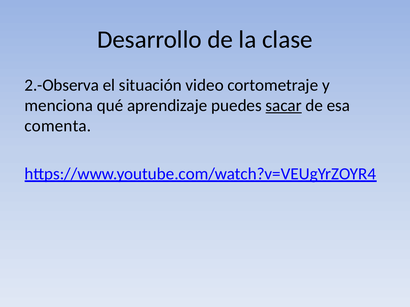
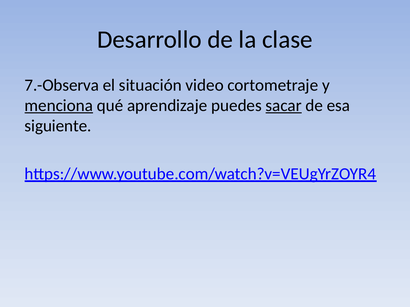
2.-Observa: 2.-Observa -> 7.-Observa
menciona underline: none -> present
comenta: comenta -> siguiente
